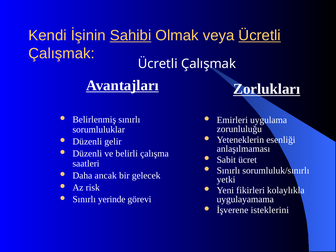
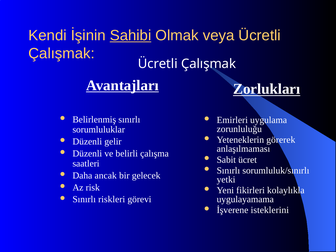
Ücretli at (260, 35) underline: present -> none
esenliği: esenliği -> görerek
yerinde: yerinde -> riskleri
